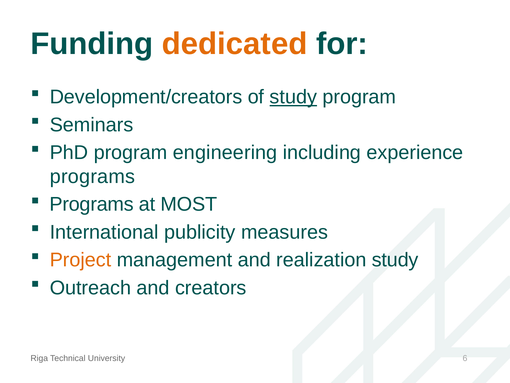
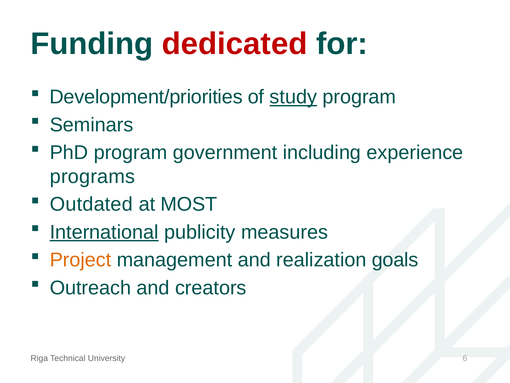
dedicated colour: orange -> red
Development/creators: Development/creators -> Development/priorities
engineering: engineering -> government
Programs at (92, 204): Programs -> Outdated
International underline: none -> present
realization study: study -> goals
